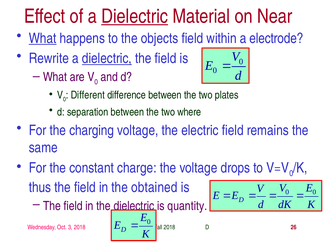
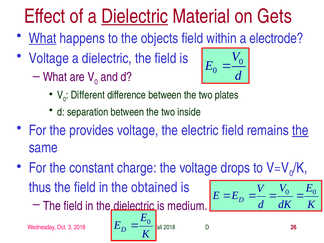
Near: Near -> Gets
Rewrite at (49, 58): Rewrite -> Voltage
dielectric at (107, 58) underline: present -> none
where: where -> inside
charging: charging -> provides
the at (300, 130) underline: none -> present
quantity: quantity -> medium
